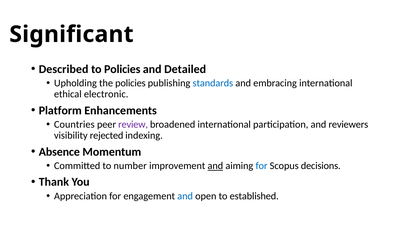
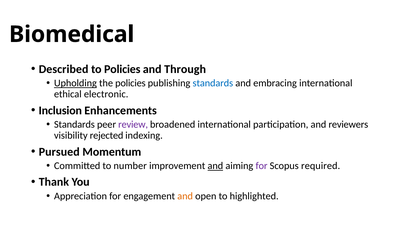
Significant: Significant -> Biomedical
Detailed: Detailed -> Through
Upholding underline: none -> present
Platform: Platform -> Inclusion
Countries at (74, 124): Countries -> Standards
Absence: Absence -> Pursued
for at (262, 165) colour: blue -> purple
decisions: decisions -> required
and at (185, 196) colour: blue -> orange
established: established -> highlighted
